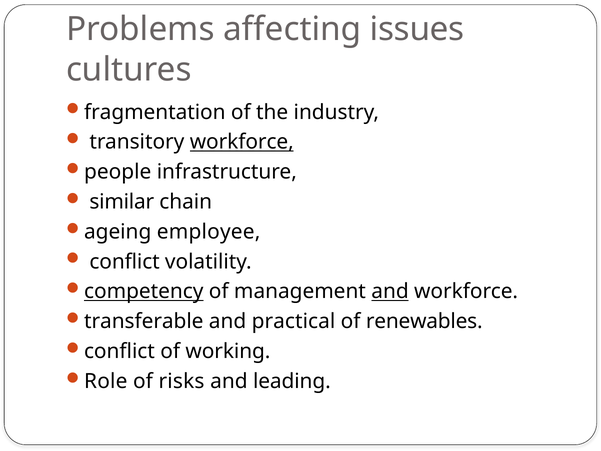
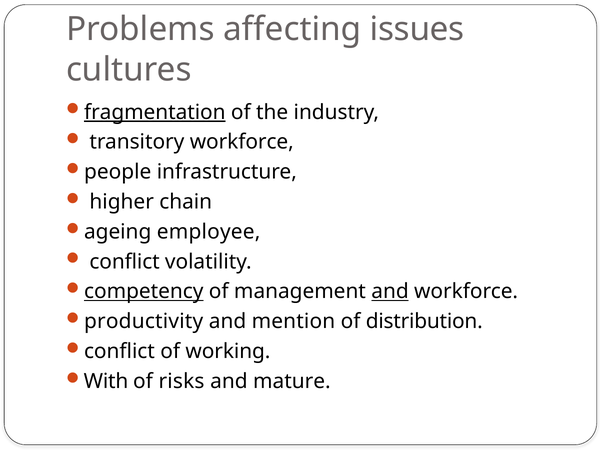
fragmentation underline: none -> present
workforce at (242, 142) underline: present -> none
similar: similar -> higher
transferable: transferable -> productivity
practical: practical -> mention
renewables: renewables -> distribution
Role: Role -> With
leading: leading -> mature
